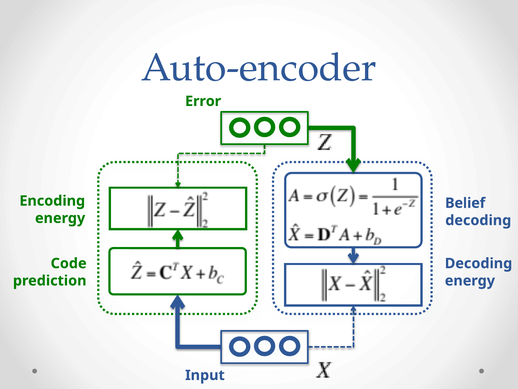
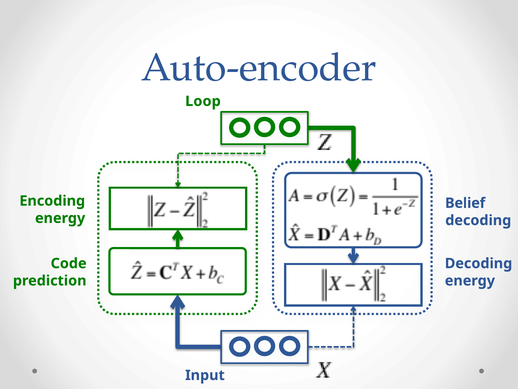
Error: Error -> Loop
